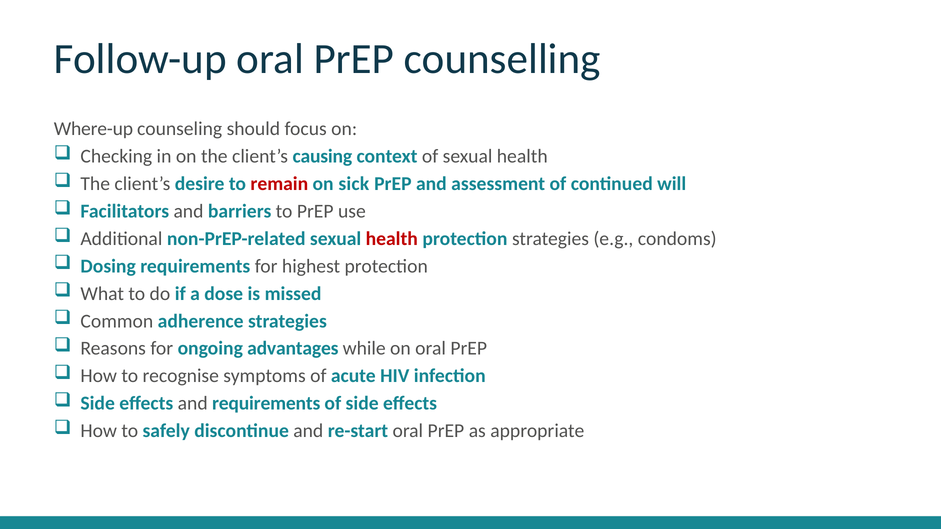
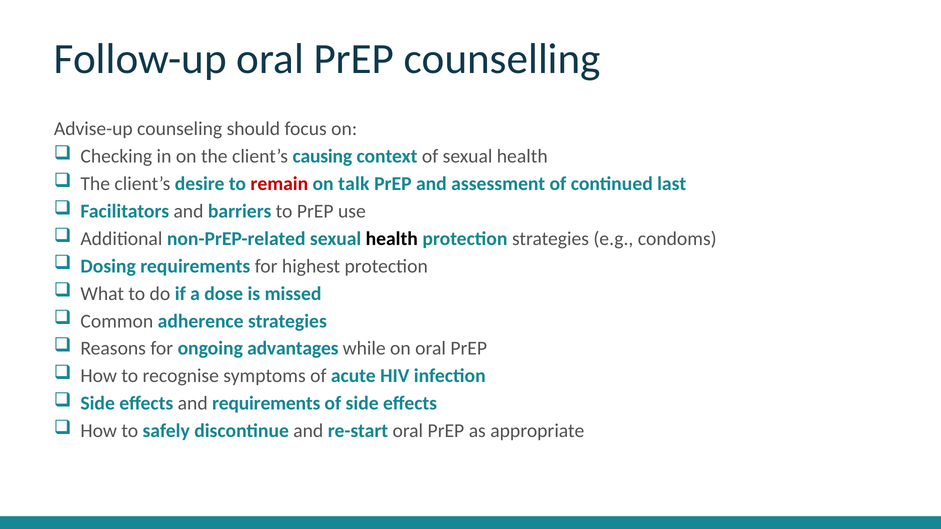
Where-up: Where-up -> Advise-up
sick: sick -> talk
will: will -> last
health at (392, 239) colour: red -> black
